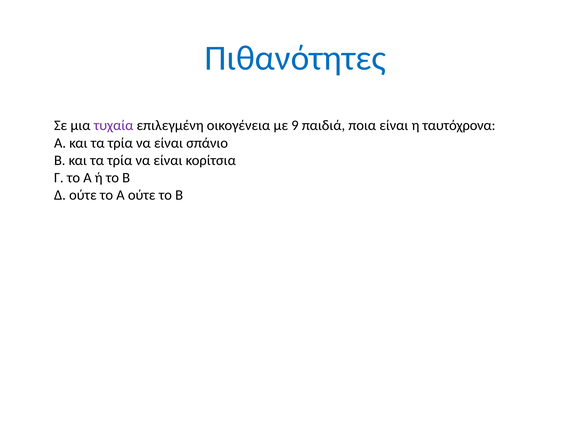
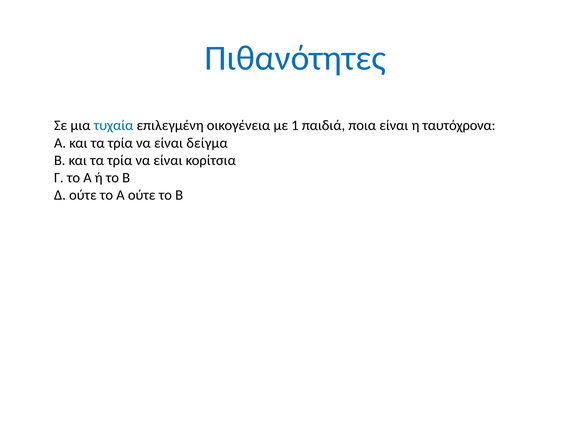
τυχαία colour: purple -> blue
9: 9 -> 1
σπάνιο: σπάνιο -> δείγμα
